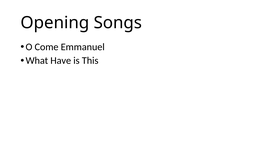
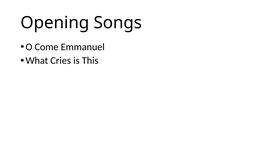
Have: Have -> Cries
